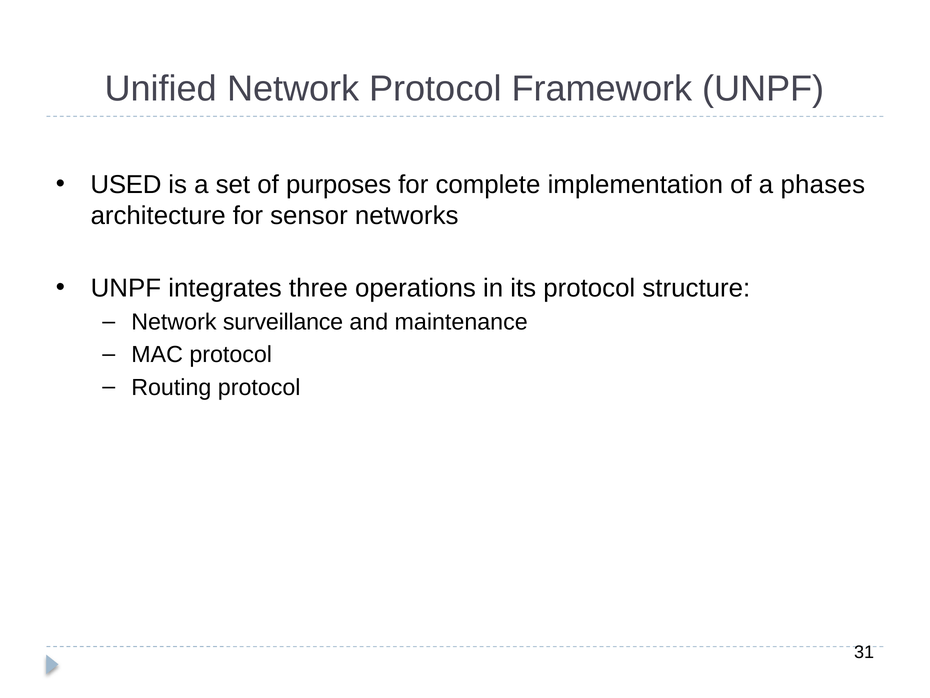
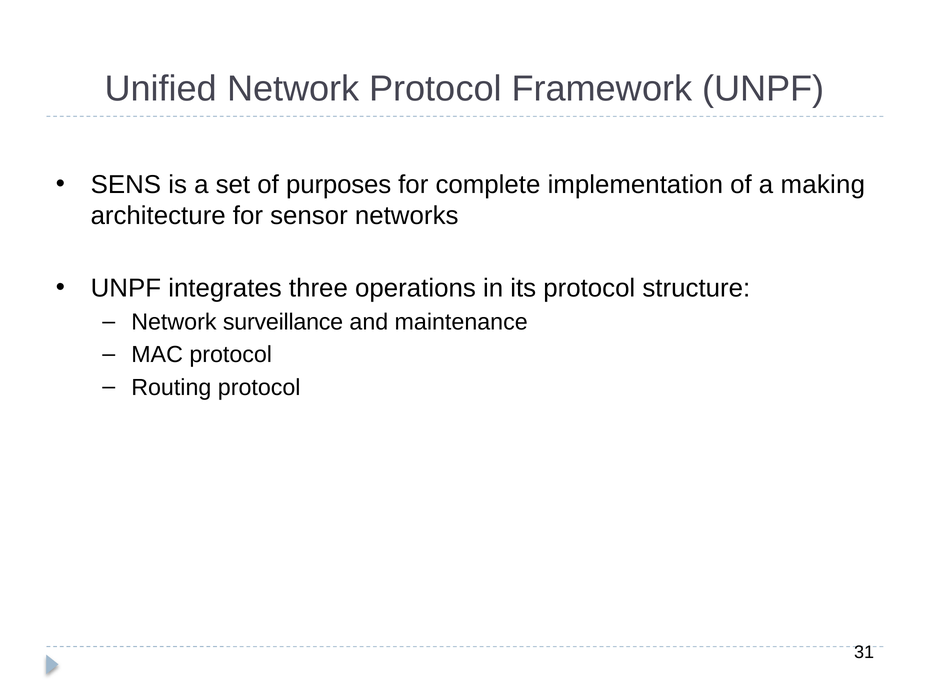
USED: USED -> SENS
phases: phases -> making
